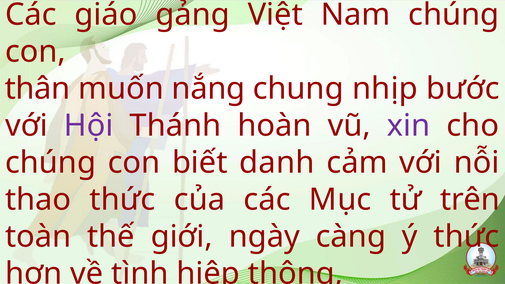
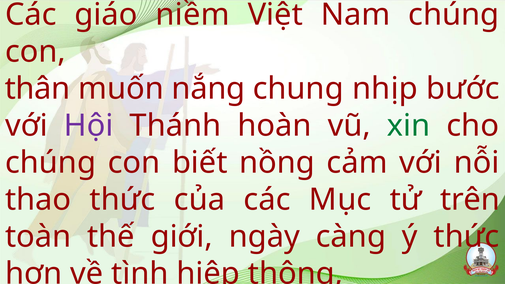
gảng: gảng -> niềm
xin colour: purple -> green
danh: danh -> nồng
